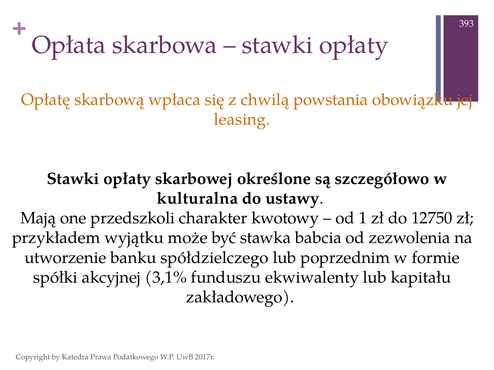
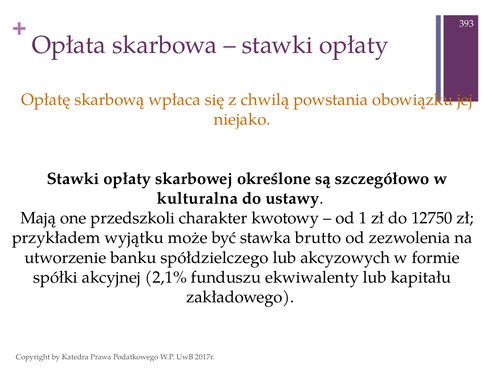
leasing: leasing -> niejako
babcia: babcia -> brutto
poprzednim: poprzednim -> akcyzowych
3,1%: 3,1% -> 2,1%
